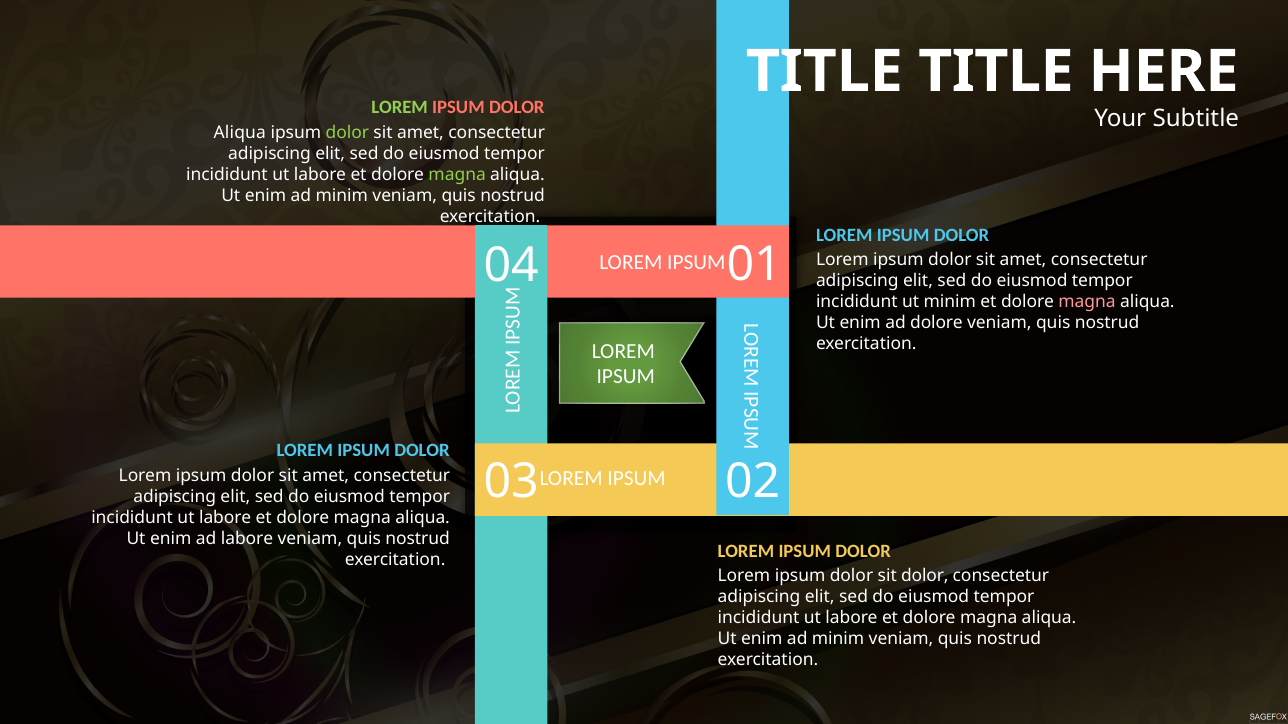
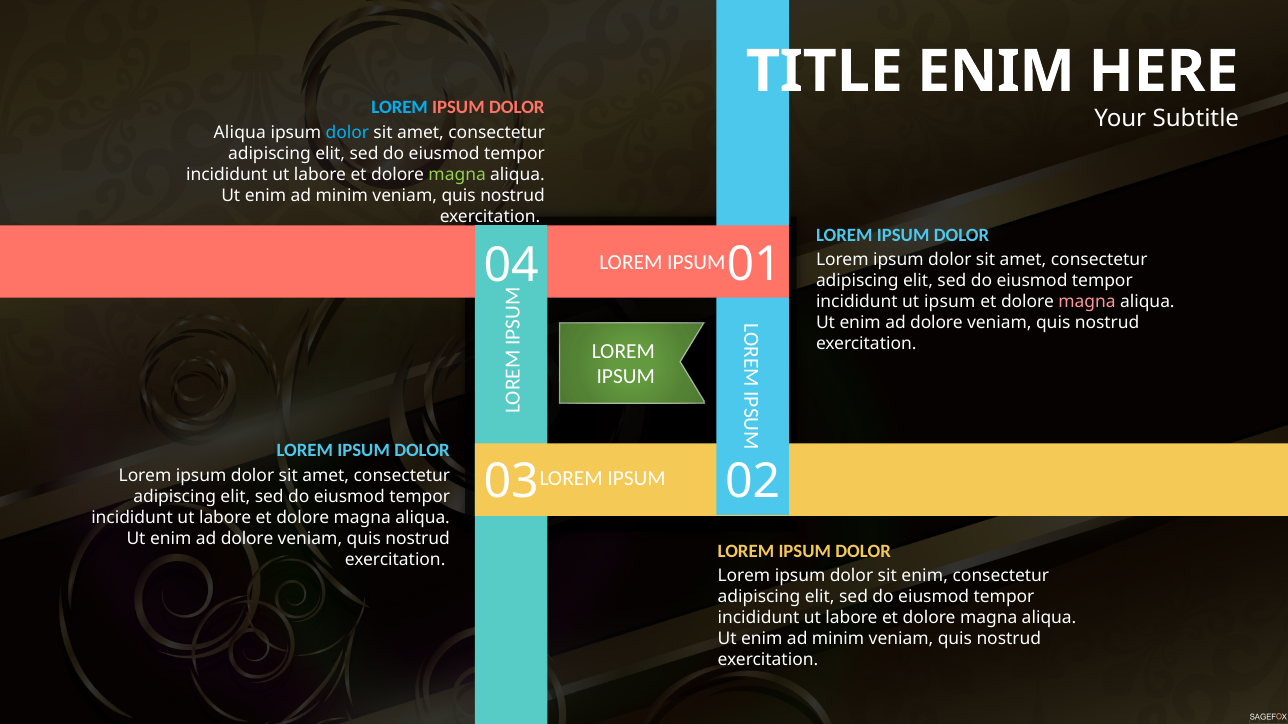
TITLE TITLE: TITLE -> ENIM
LOREM at (400, 108) colour: light green -> light blue
dolor at (347, 133) colour: light green -> light blue
ut minim: minim -> ipsum
labore at (247, 539): labore -> dolore
sit dolor: dolor -> enim
